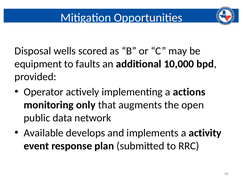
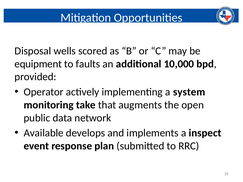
actions: actions -> system
only: only -> take
activity: activity -> inspect
